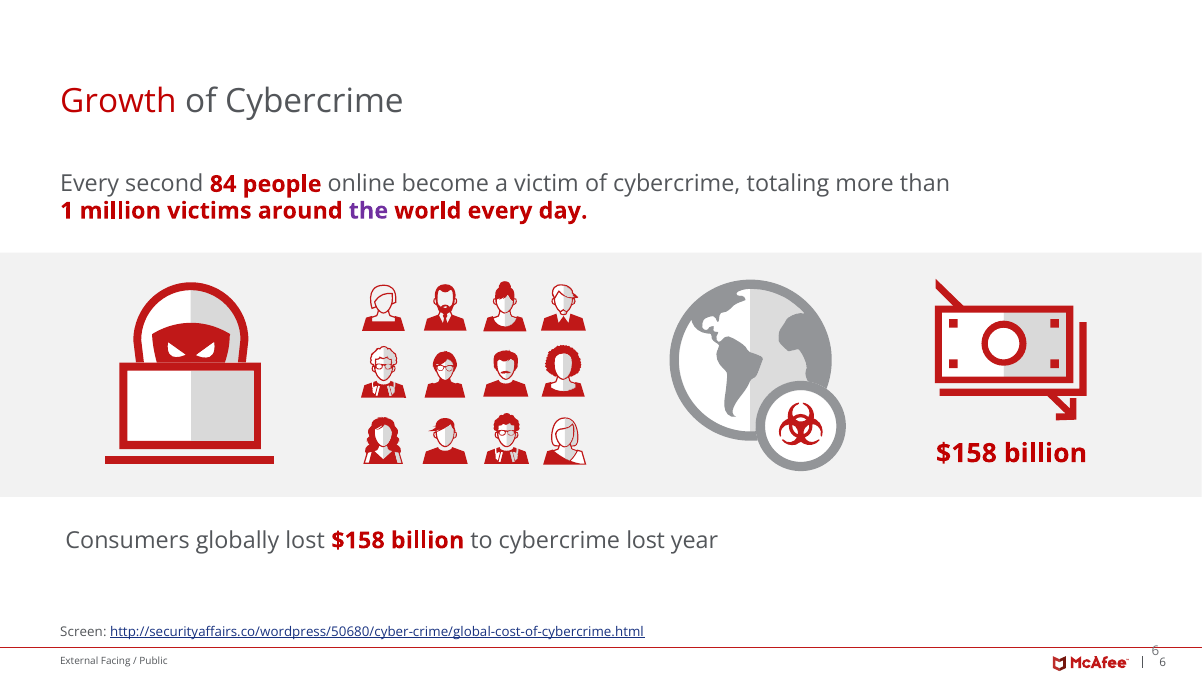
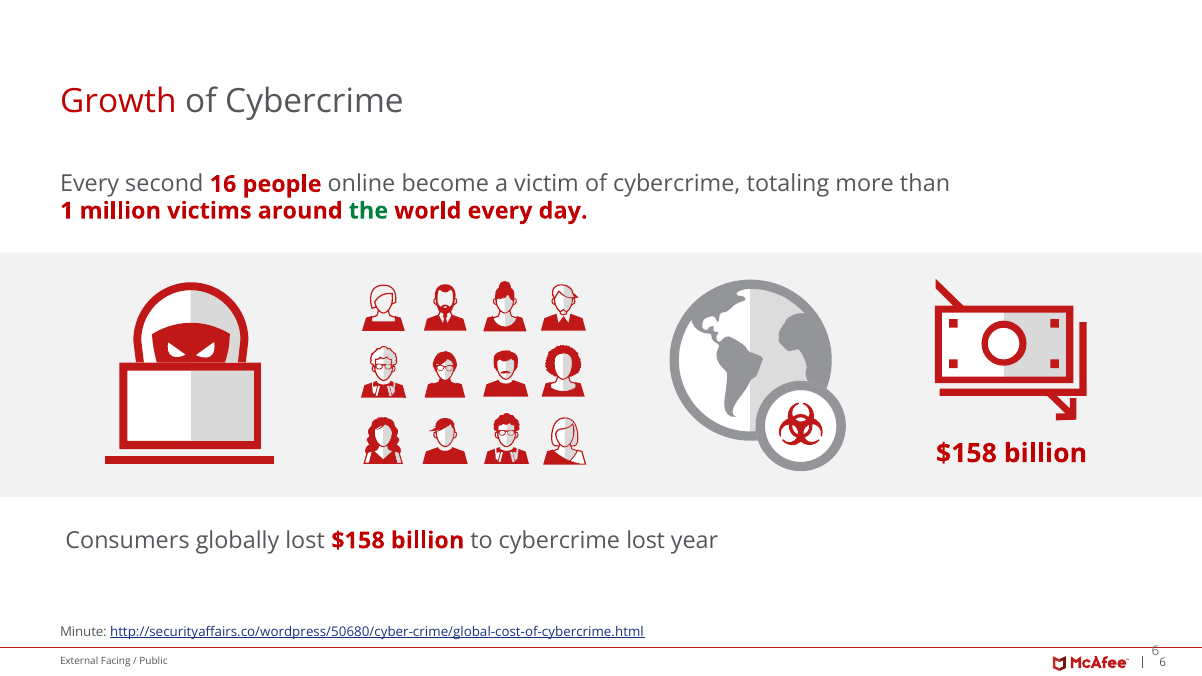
84: 84 -> 16
the colour: purple -> green
Screen: Screen -> Minute
